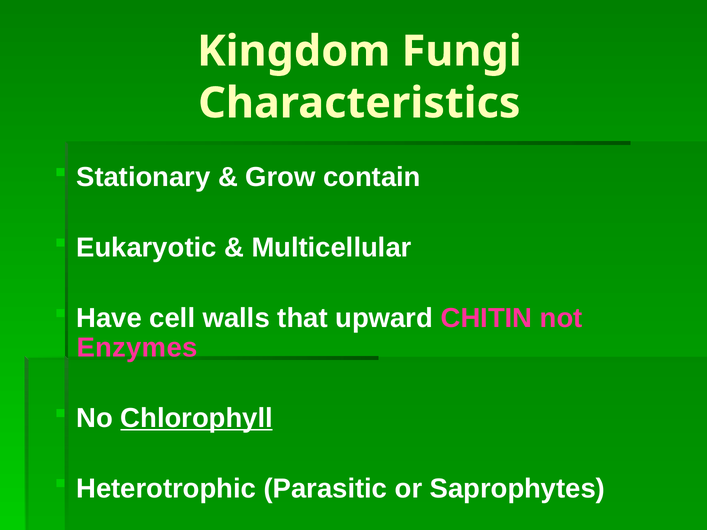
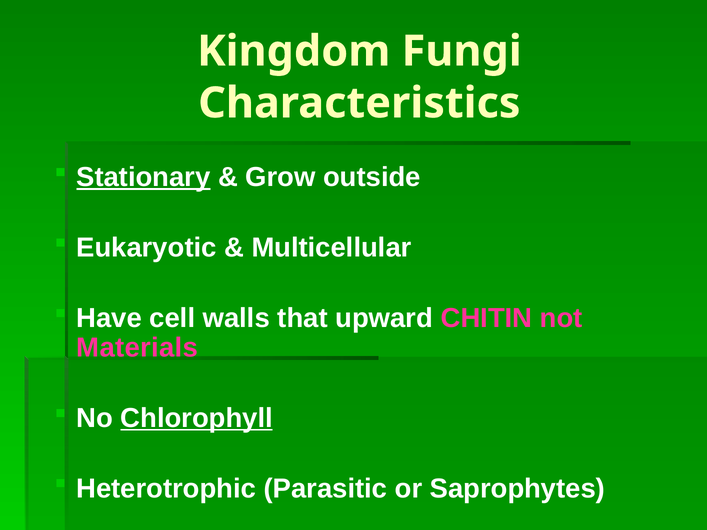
Stationary underline: none -> present
contain: contain -> outside
Enzymes: Enzymes -> Materials
